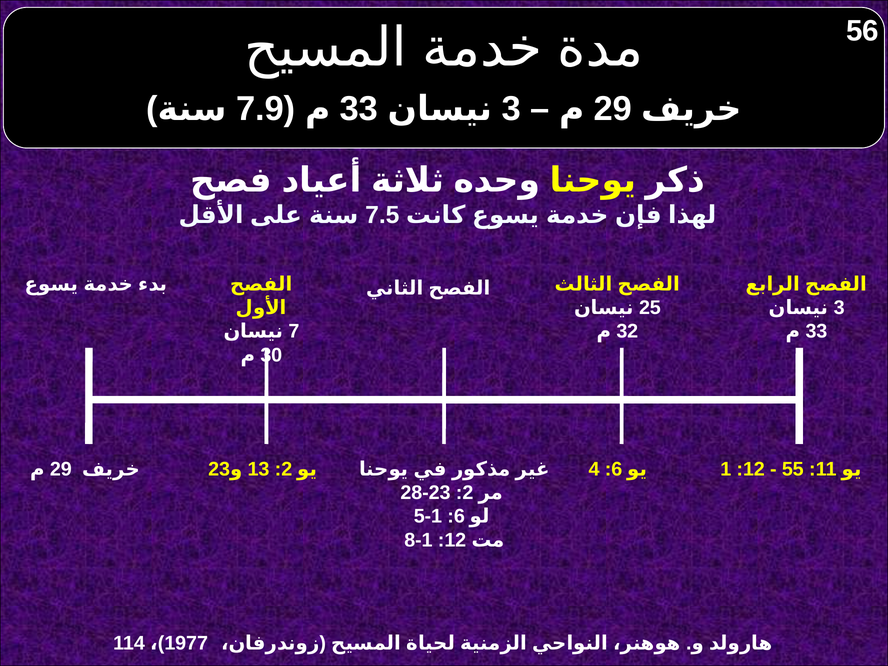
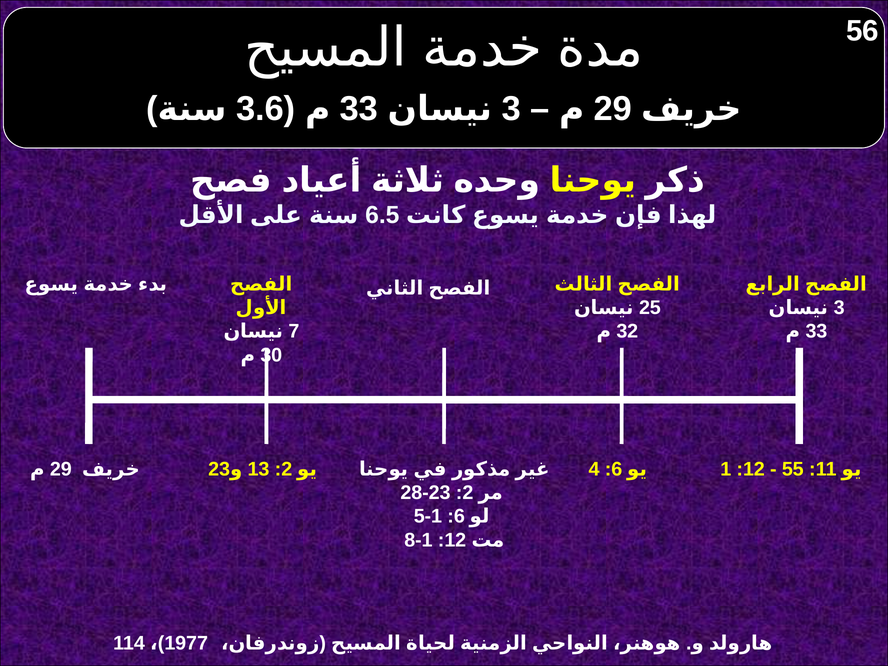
7.9: 7.9 -> 3.6
7.5: 7.5 -> 6.5
